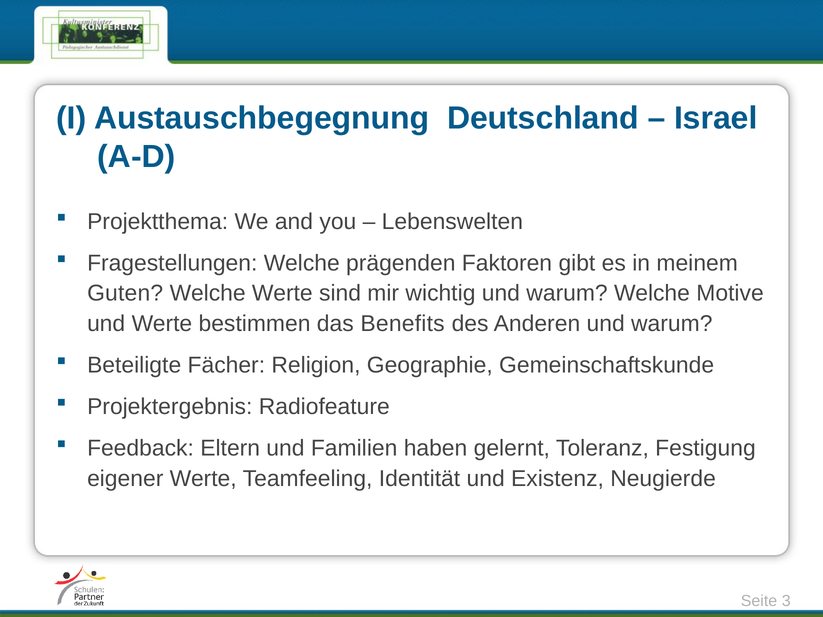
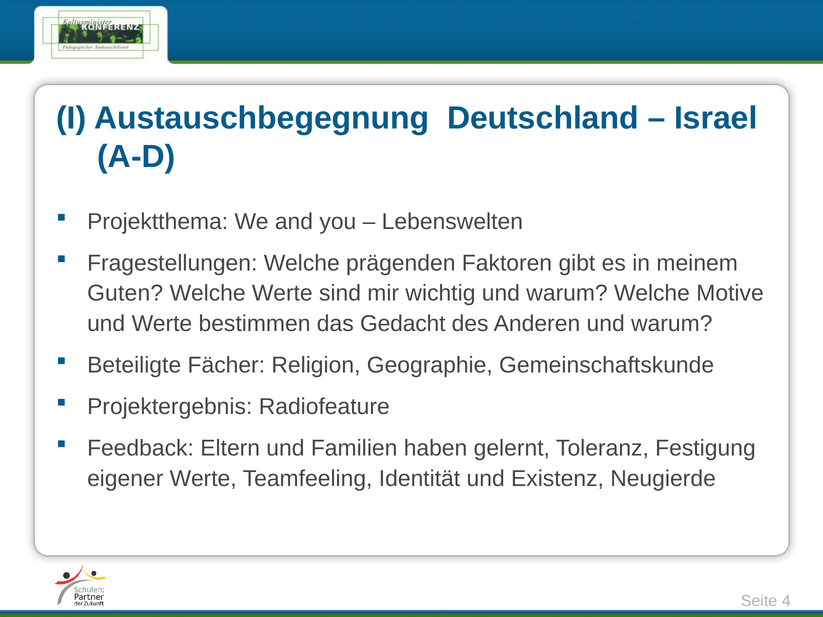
Benefits: Benefits -> Gedacht
3: 3 -> 4
